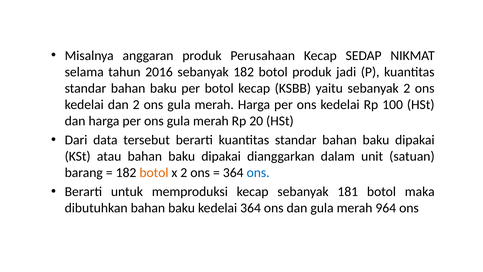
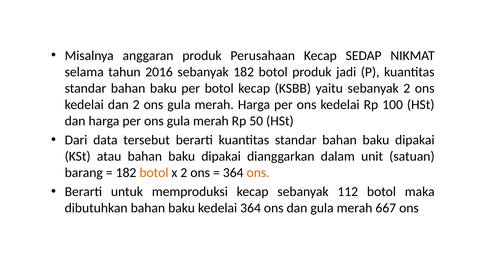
20: 20 -> 50
ons at (258, 172) colour: blue -> orange
181: 181 -> 112
964: 964 -> 667
